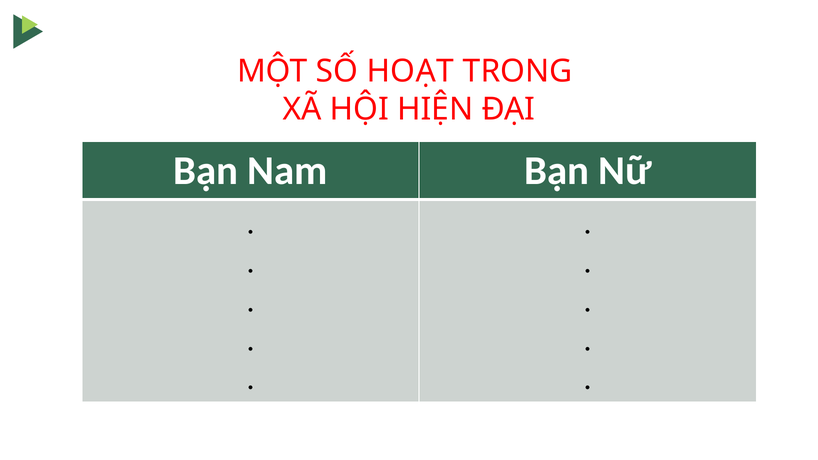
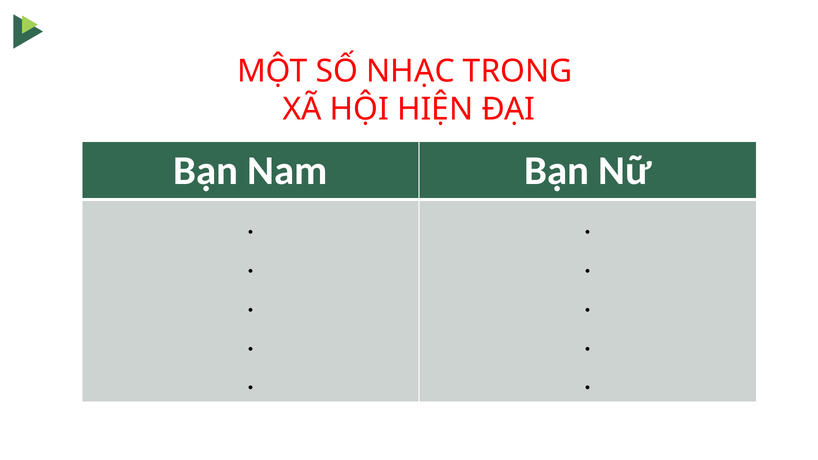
HOẠT: HOẠT -> NHẠC
